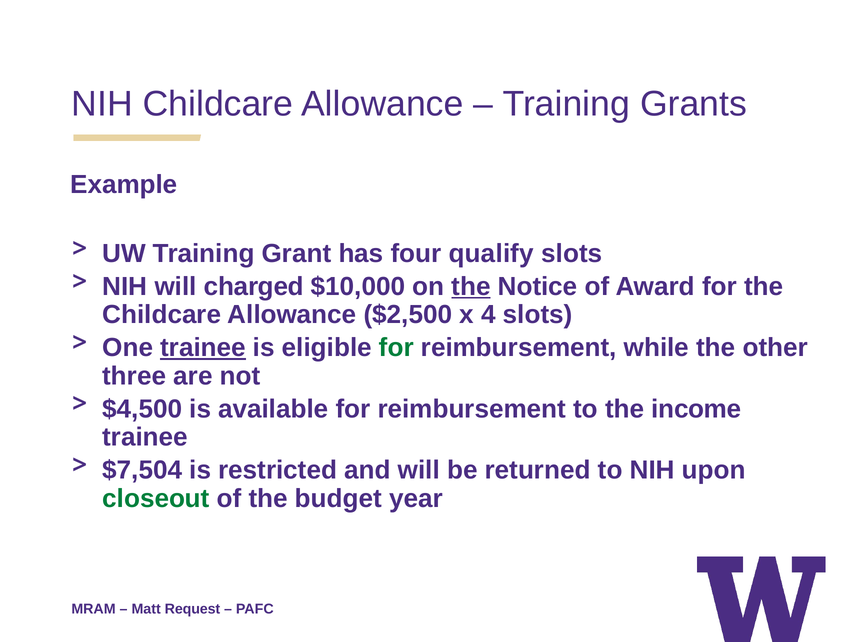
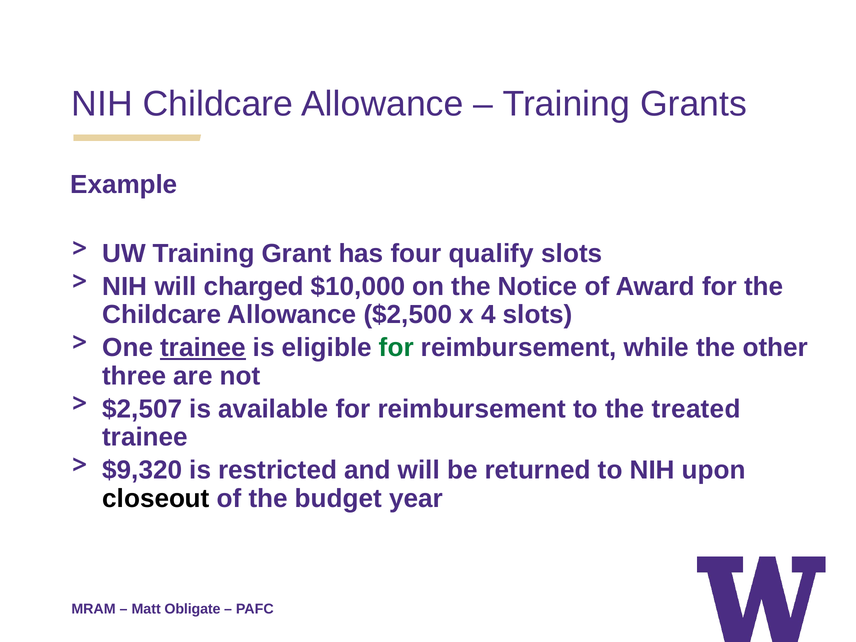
the at (471, 286) underline: present -> none
$4,500: $4,500 -> $2,507
income: income -> treated
$7,504: $7,504 -> $9,320
closeout colour: green -> black
Request: Request -> Obligate
